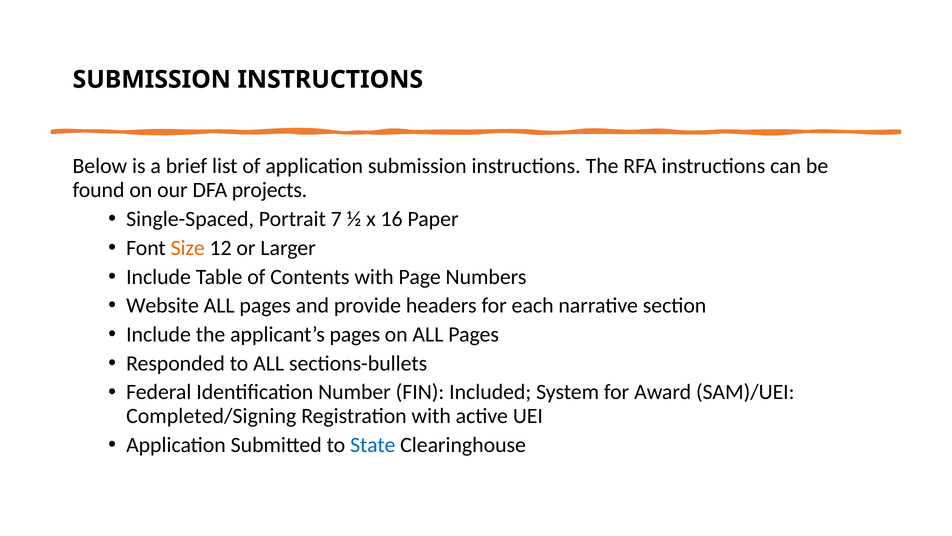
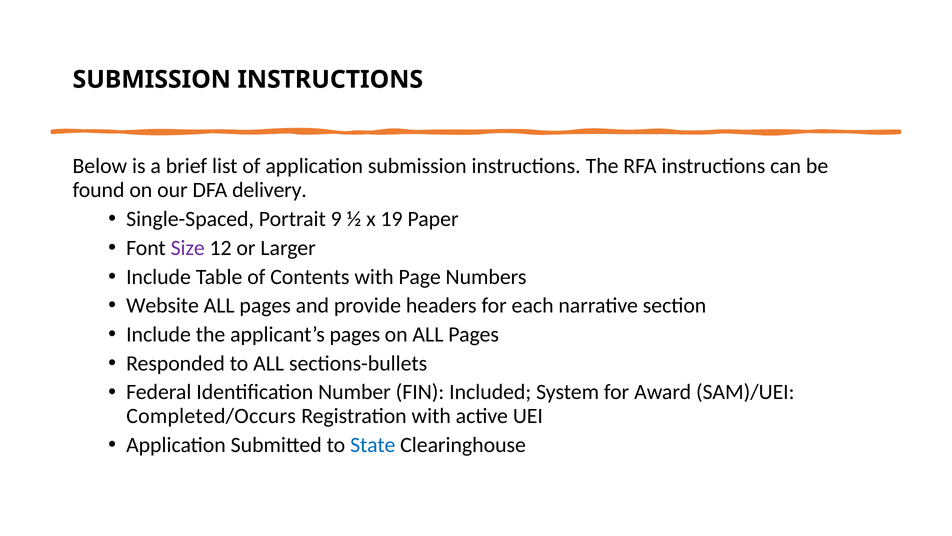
projects: projects -> delivery
7: 7 -> 9
16: 16 -> 19
Size colour: orange -> purple
Completed/Signing: Completed/Signing -> Completed/Occurs
